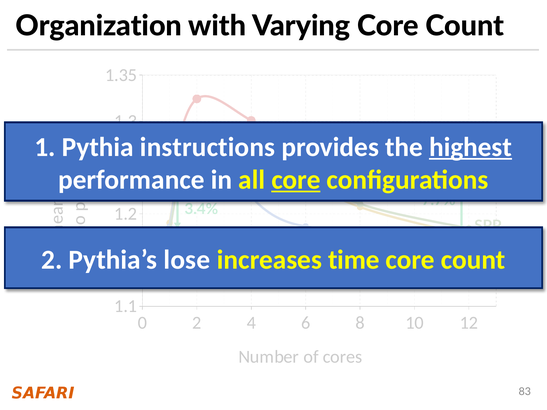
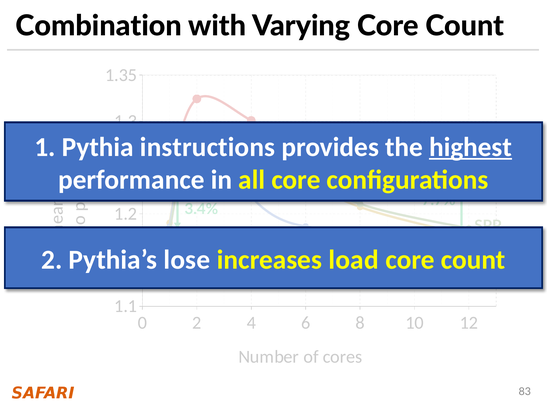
Organization: Organization -> Combination
core at (296, 180) underline: present -> none
time: time -> load
